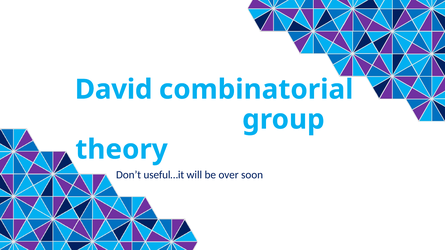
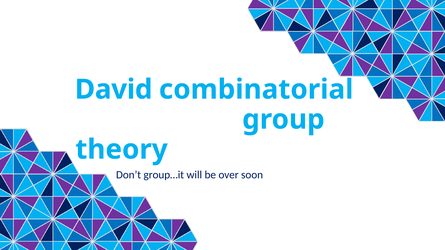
useful…it: useful…it -> group…it
